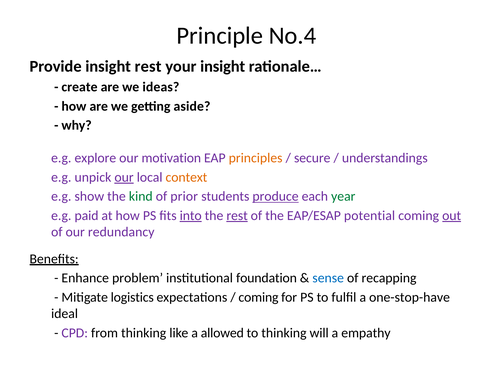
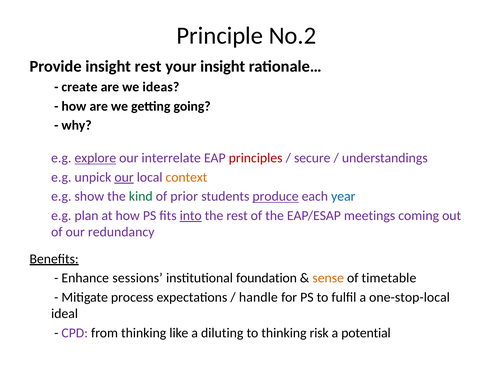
No.4: No.4 -> No.2
aside: aside -> going
explore underline: none -> present
motivation: motivation -> interrelate
principles colour: orange -> red
year colour: green -> blue
paid: paid -> plan
rest at (237, 215) underline: present -> none
potential: potential -> meetings
out underline: present -> none
problem: problem -> sessions
sense colour: blue -> orange
recapping: recapping -> timetable
logistics: logistics -> process
coming at (259, 297): coming -> handle
one-stop-have: one-stop-have -> one-stop-local
allowed: allowed -> diluting
will: will -> risk
empathy: empathy -> potential
